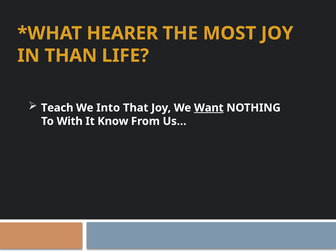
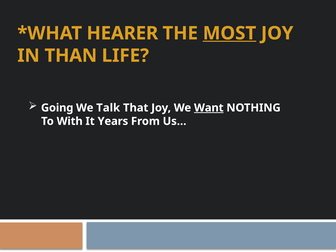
MOST underline: none -> present
Teach: Teach -> Going
Into: Into -> Talk
Know: Know -> Years
